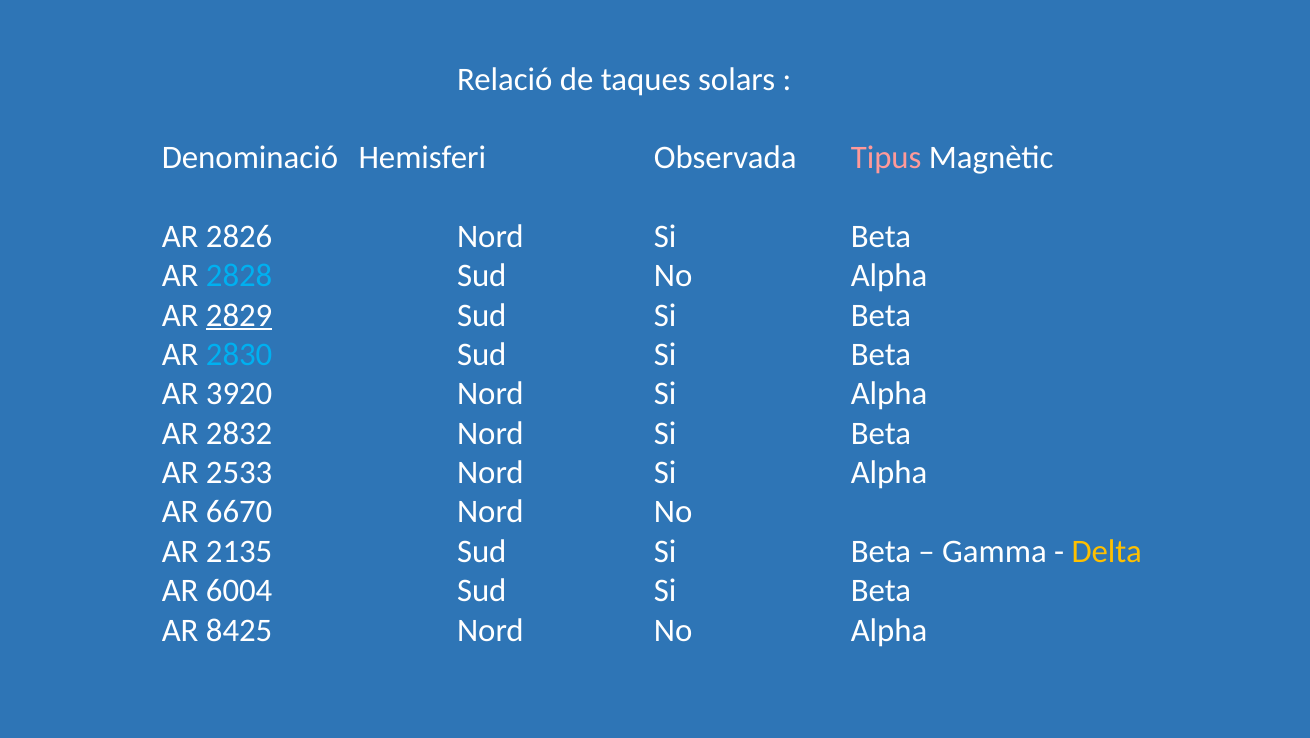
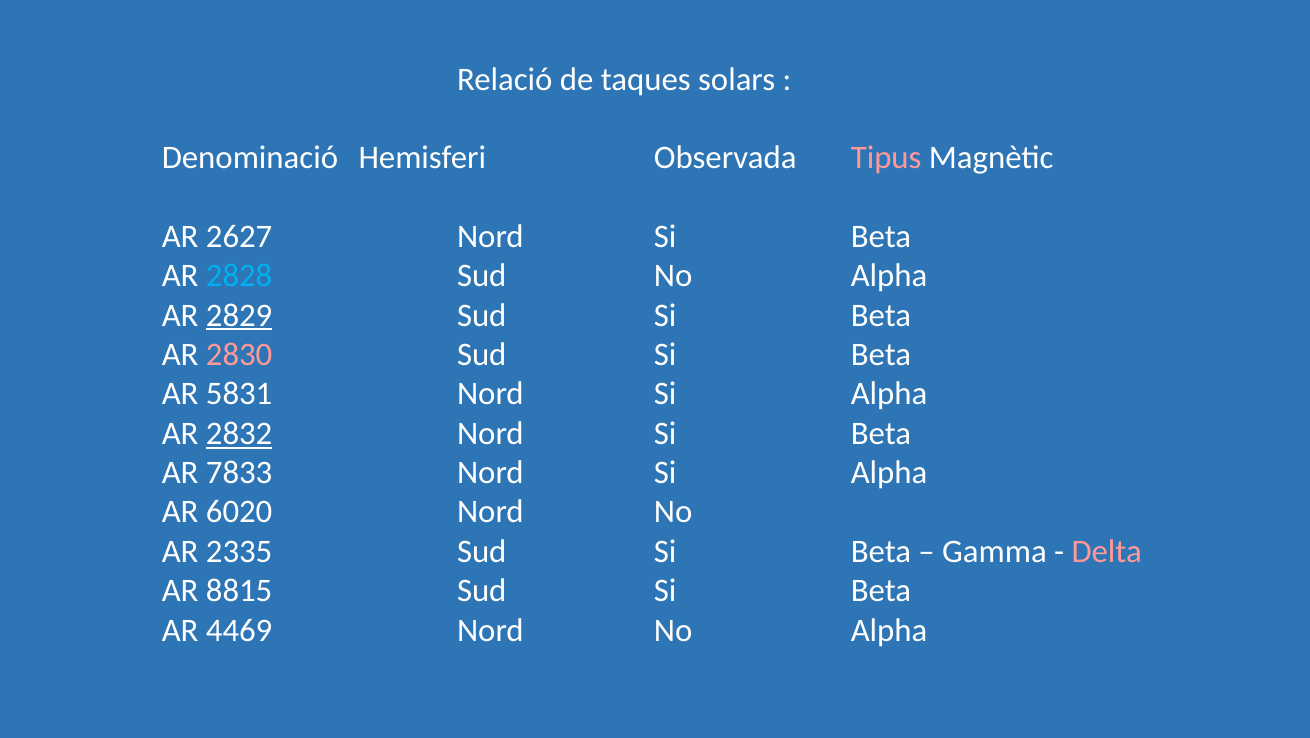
2826: 2826 -> 2627
2830 colour: light blue -> pink
3920: 3920 -> 5831
2832 underline: none -> present
2533: 2533 -> 7833
6670: 6670 -> 6020
2135: 2135 -> 2335
Delta colour: yellow -> pink
6004: 6004 -> 8815
8425: 8425 -> 4469
